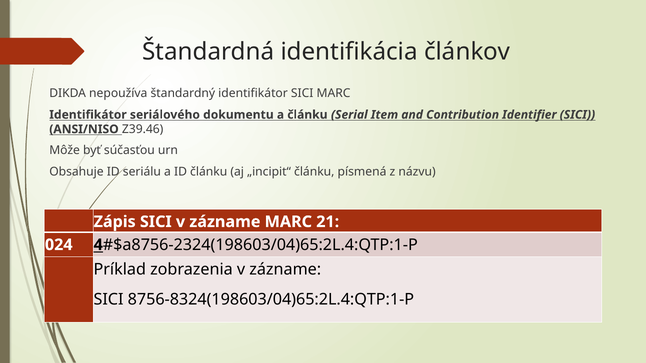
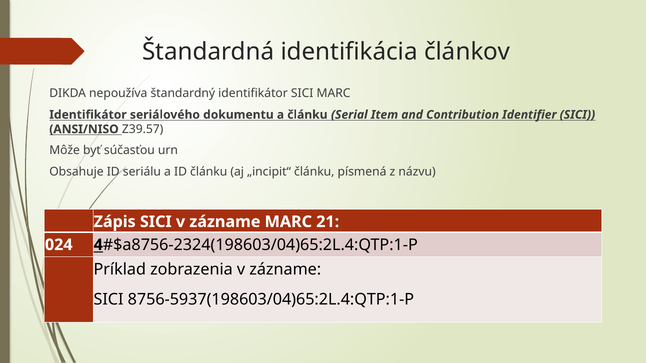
Z39.46: Z39.46 -> Z39.57
8756-8324(198603/04)65:2L.4:QTP:1-P: 8756-8324(198603/04)65:2L.4:QTP:1-P -> 8756-5937(198603/04)65:2L.4:QTP:1-P
